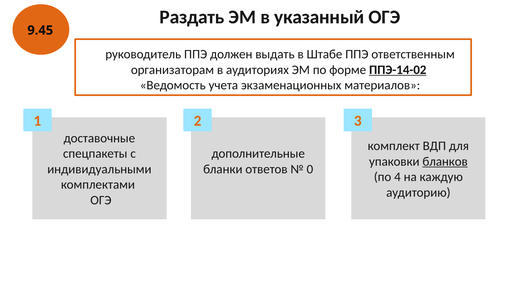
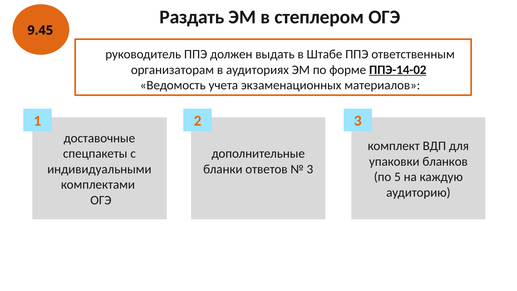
указанный: указанный -> степлером
бланков underline: present -> none
0 at (310, 169): 0 -> 3
4: 4 -> 5
